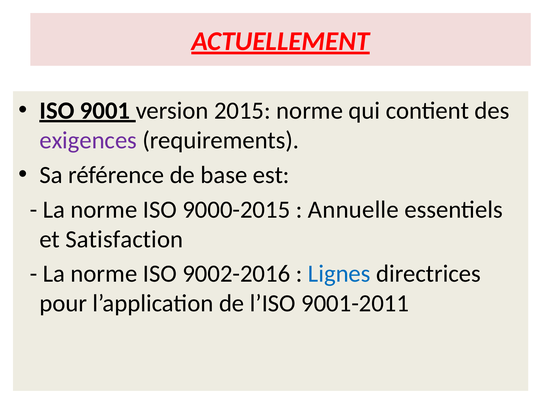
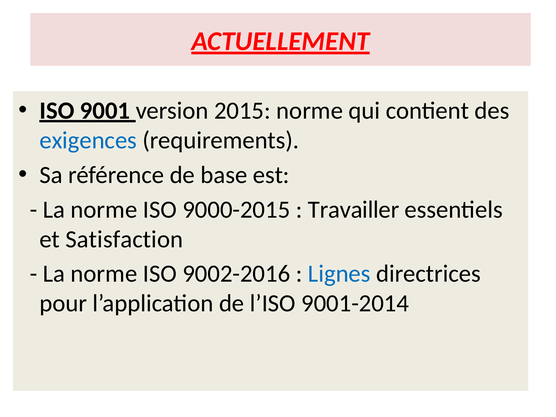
exigences colour: purple -> blue
Annuelle: Annuelle -> Travailler
9001-2011: 9001-2011 -> 9001-2014
